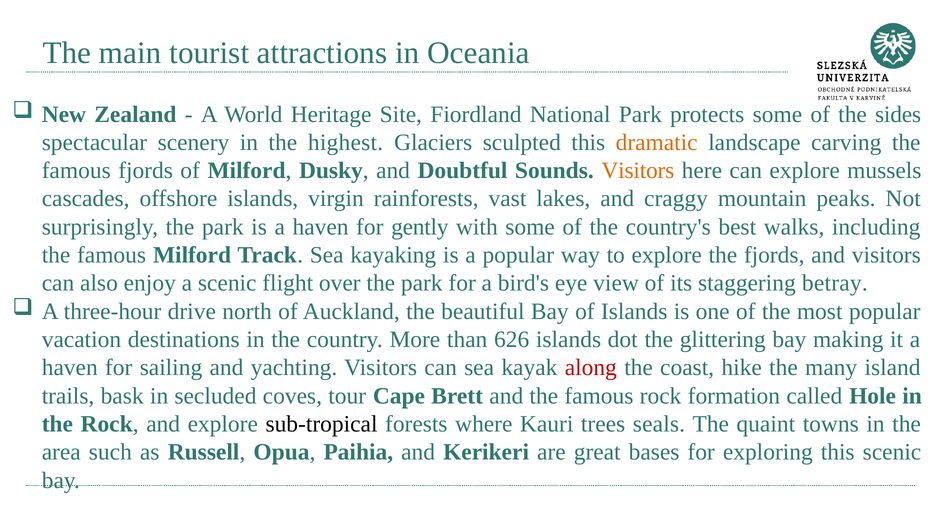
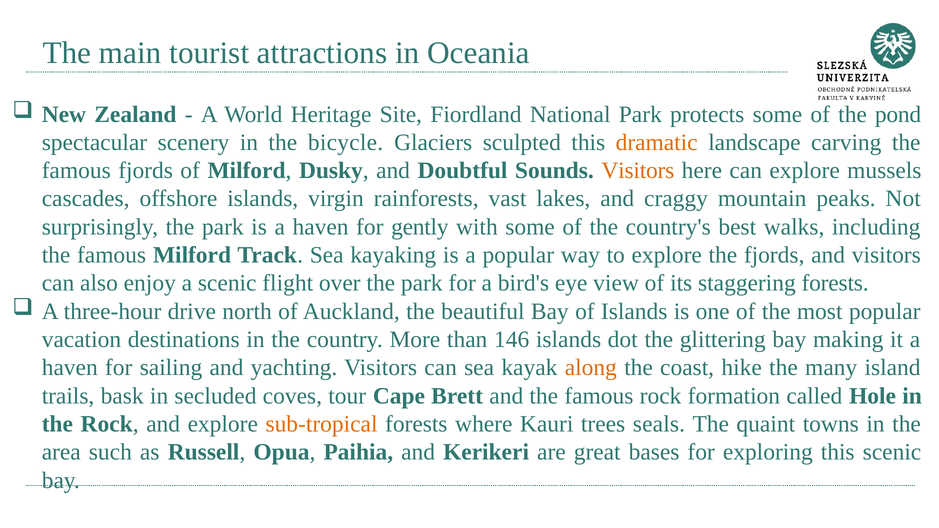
sides: sides -> pond
highest: highest -> bicycle
staggering betray: betray -> forests
626: 626 -> 146
along colour: red -> orange
sub-tropical colour: black -> orange
